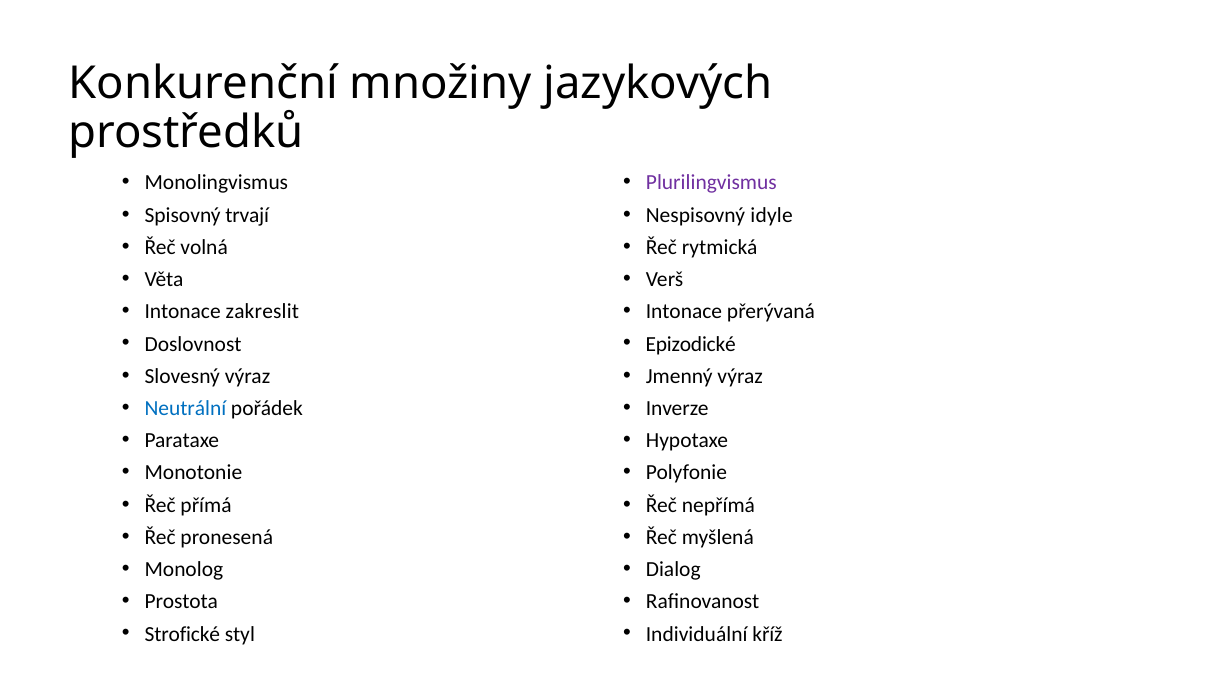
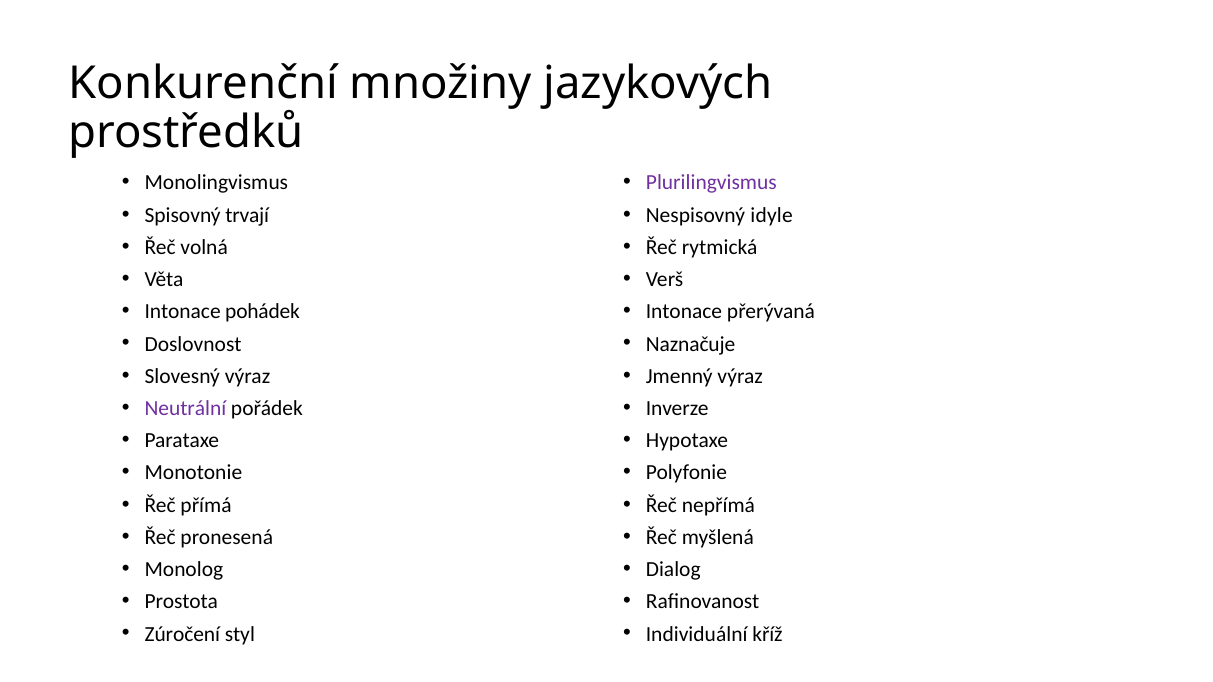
zakreslit: zakreslit -> pohádek
Epizodické: Epizodické -> Naznačuje
Neutrální colour: blue -> purple
Strofické: Strofické -> Zúročení
